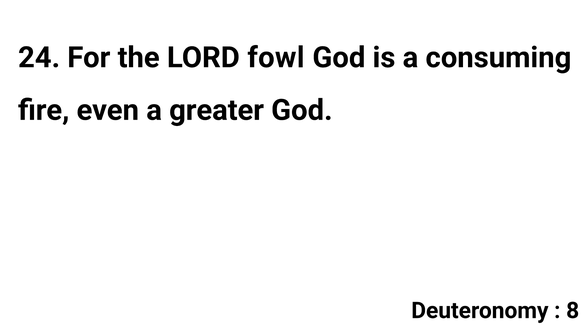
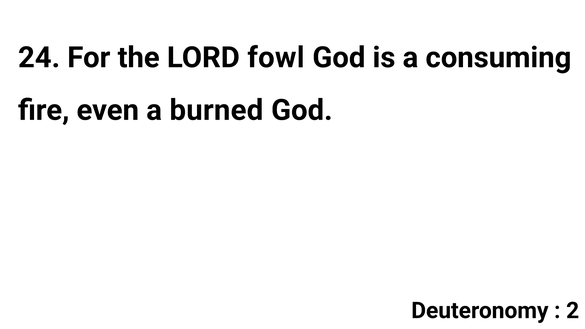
greater: greater -> burned
8: 8 -> 2
